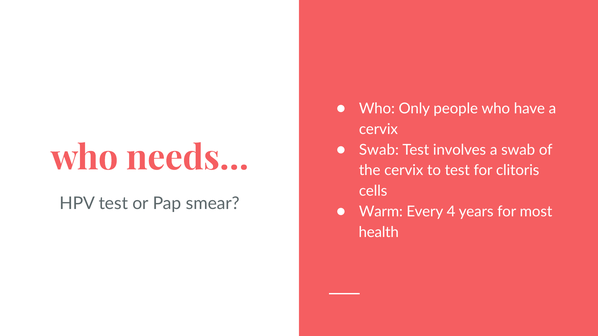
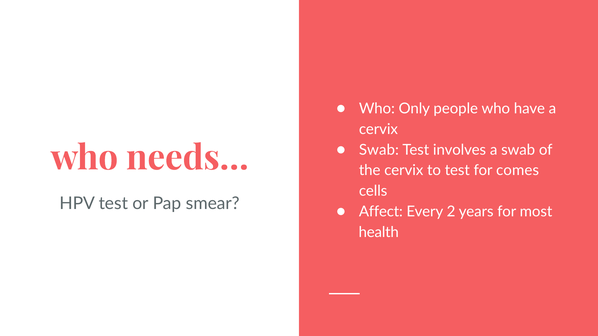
clitoris: clitoris -> comes
Warm: Warm -> Affect
4: 4 -> 2
